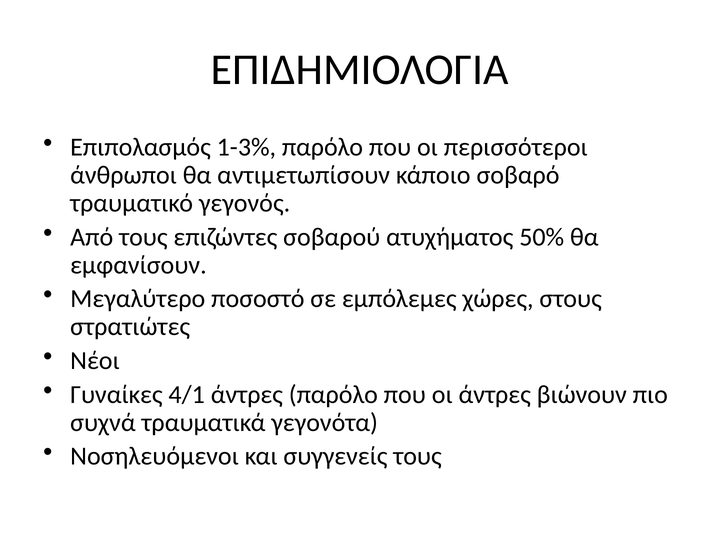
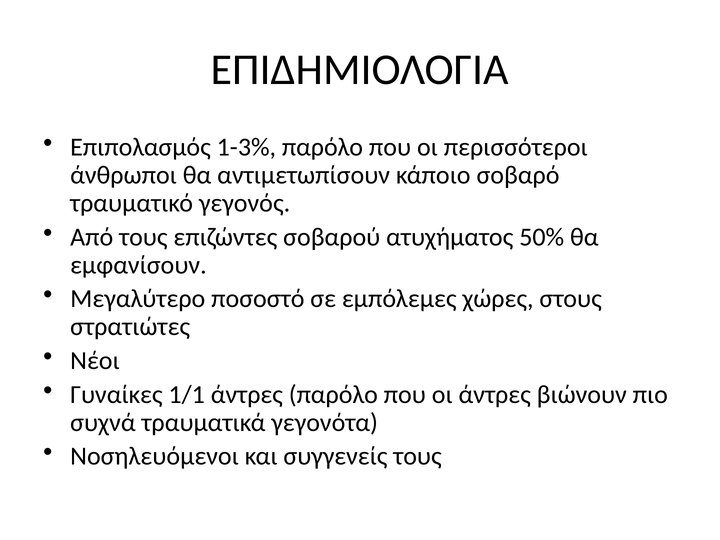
4/1: 4/1 -> 1/1
